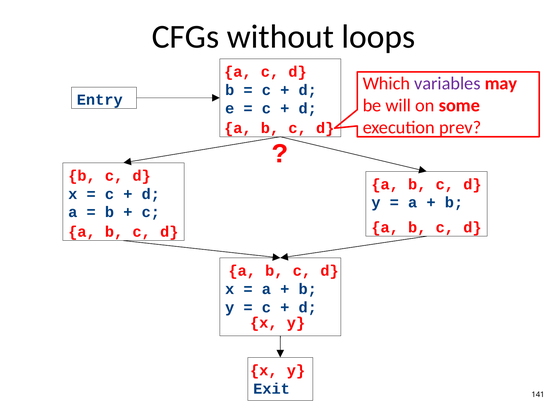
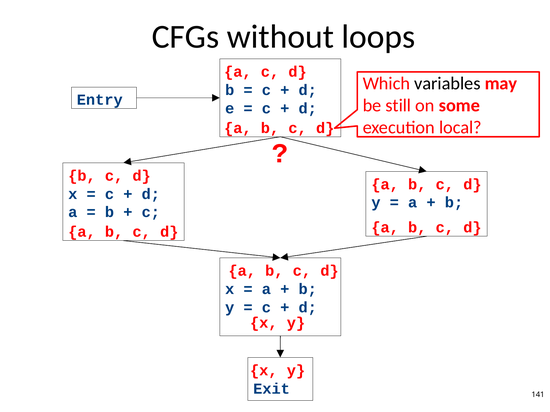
variables colour: purple -> black
will: will -> still
prev: prev -> local
